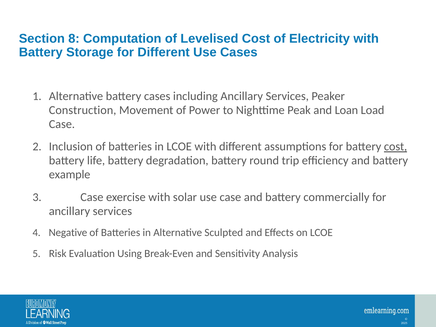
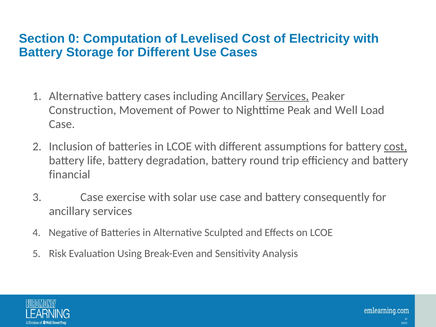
8: 8 -> 0
Services at (287, 96) underline: none -> present
Loan: Loan -> Well
example: example -> financial
commercially: commercially -> consequently
